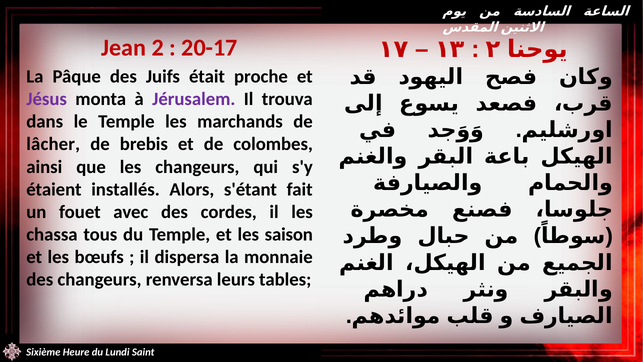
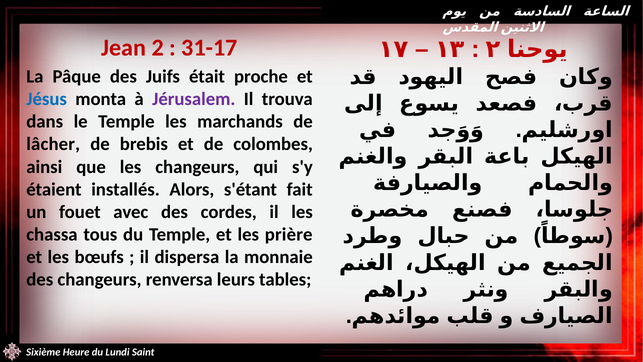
20-17: 20-17 -> 31-17
Jésus colour: purple -> blue
saison: saison -> prière
